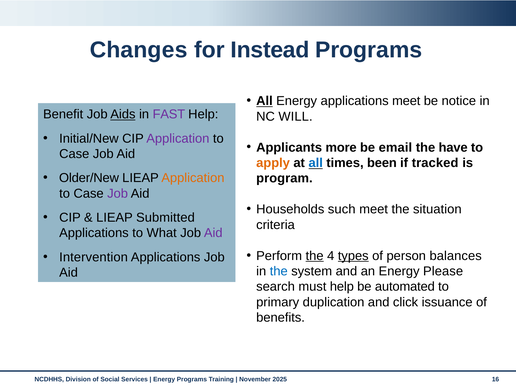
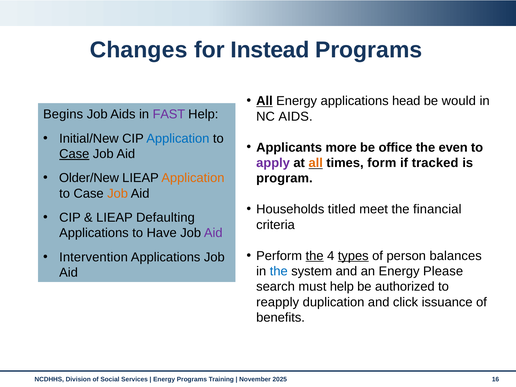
applications meet: meet -> head
notice: notice -> would
Benefit: Benefit -> Begins
Aids at (123, 114) underline: present -> none
NC WILL: WILL -> AIDS
Application at (178, 138) colour: purple -> blue
email: email -> office
have: have -> even
Case at (74, 154) underline: none -> present
apply colour: orange -> purple
all at (316, 163) colour: blue -> orange
been: been -> form
Job at (118, 193) colour: purple -> orange
such: such -> titled
situation: situation -> financial
Submitted: Submitted -> Defaulting
What: What -> Have
automated: automated -> authorized
primary: primary -> reapply
